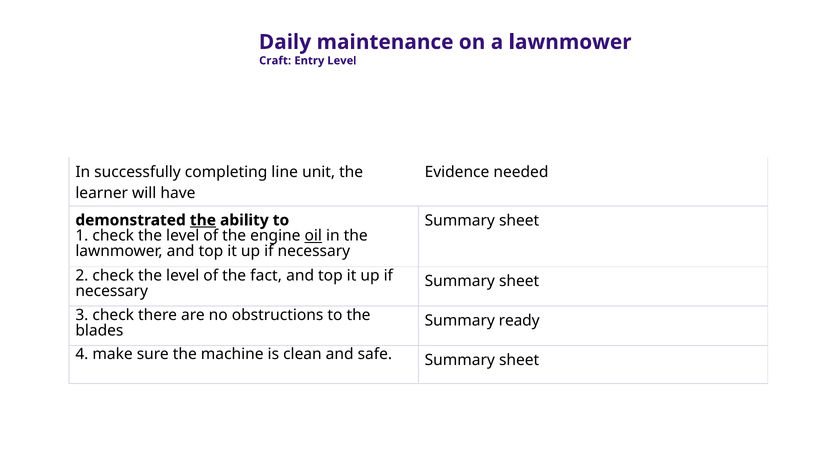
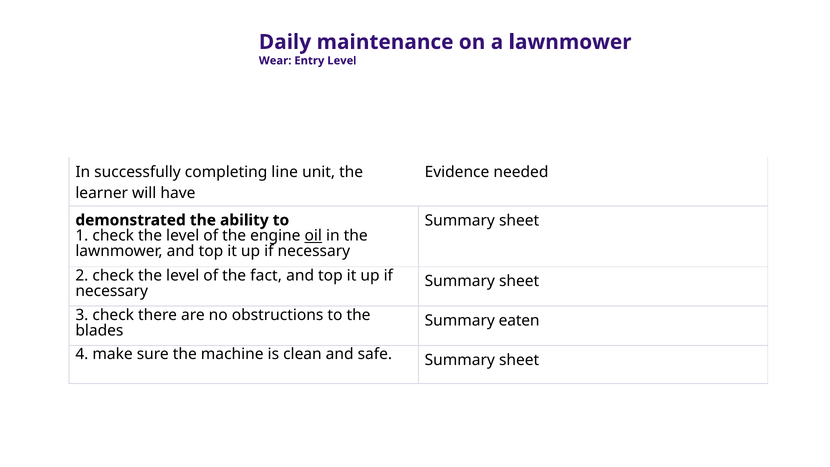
Craft: Craft -> Wear
the at (203, 220) underline: present -> none
ready: ready -> eaten
